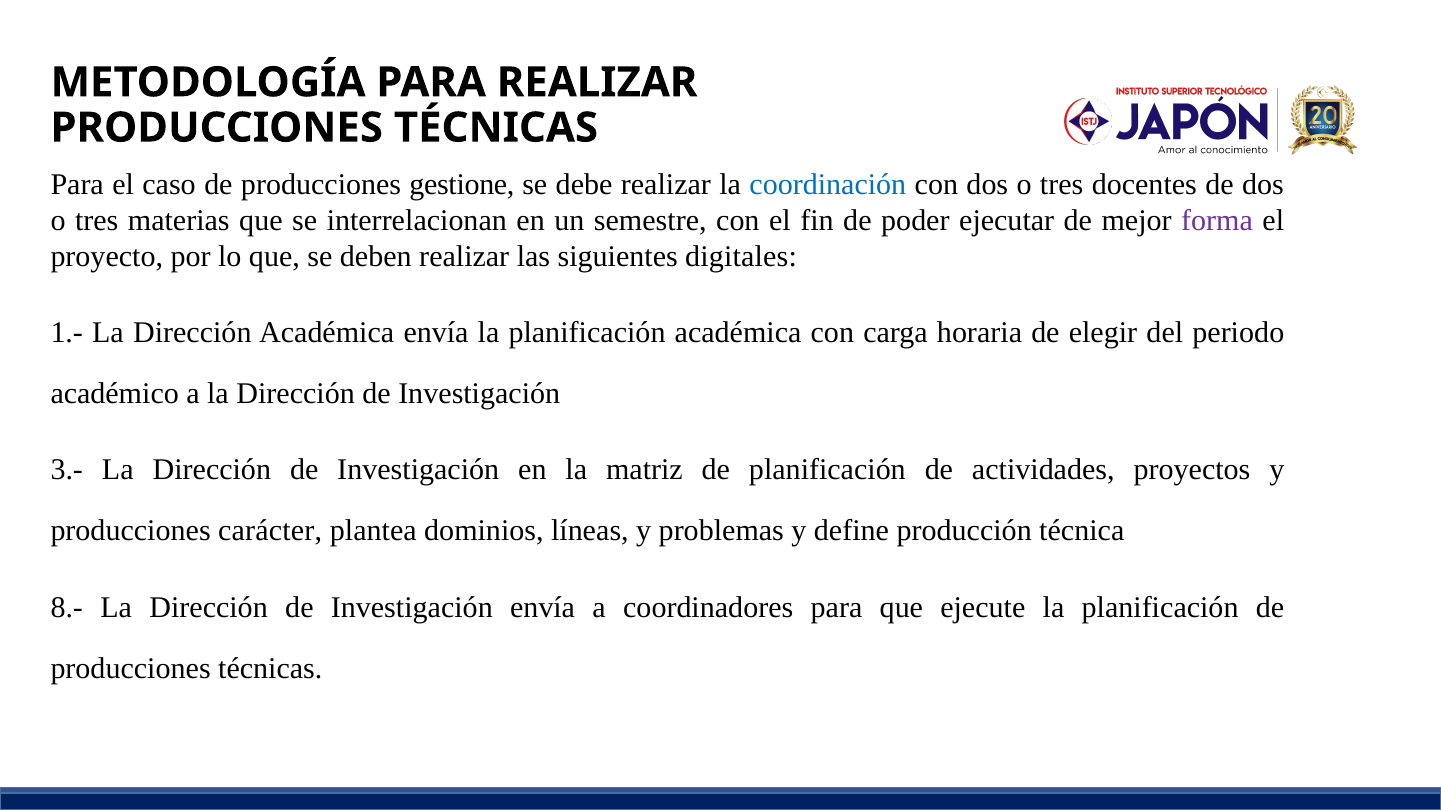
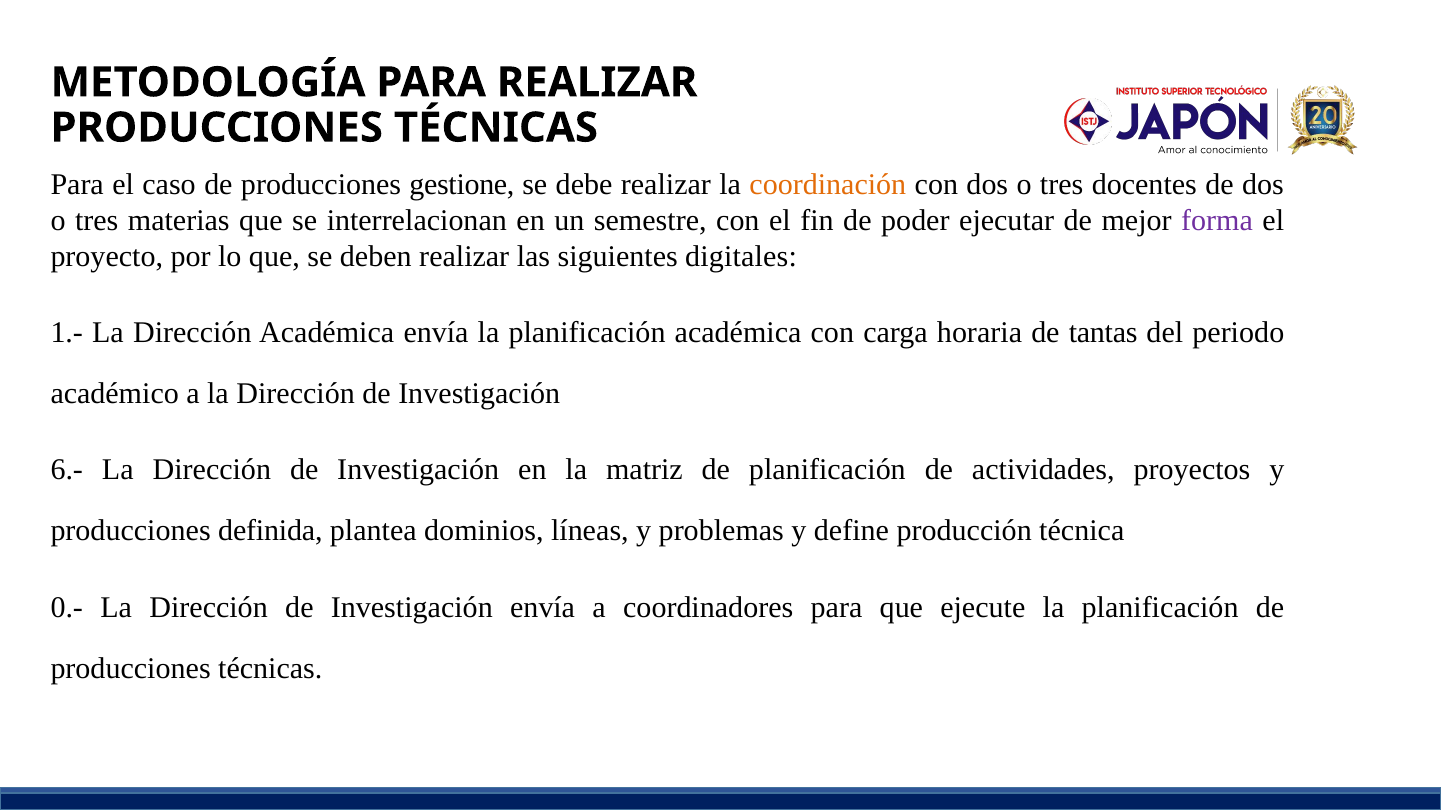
coordinación colour: blue -> orange
elegir: elegir -> tantas
3.-: 3.- -> 6.-
carácter: carácter -> definida
8.-: 8.- -> 0.-
